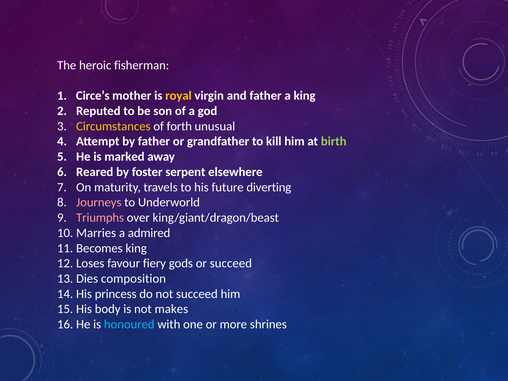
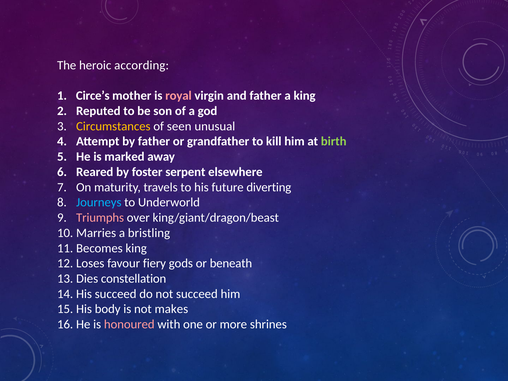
fisherman: fisherman -> according
royal colour: yellow -> pink
forth: forth -> seen
Journeys colour: pink -> light blue
admired: admired -> bristling
or succeed: succeed -> beneath
composition: composition -> constellation
princess at (116, 294): princess -> succeed
honoured colour: light blue -> pink
